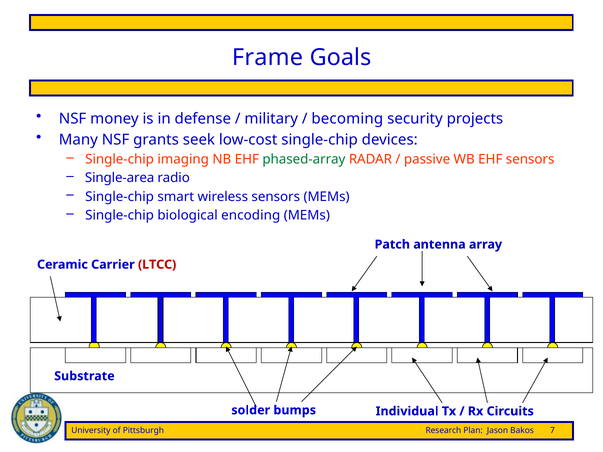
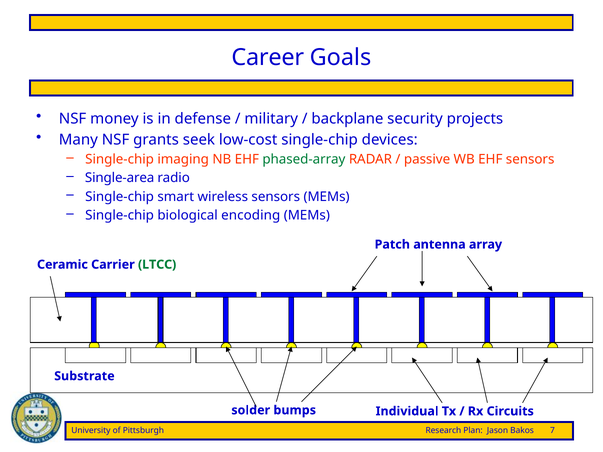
Frame: Frame -> Career
becoming: becoming -> backplane
LTCC colour: red -> green
